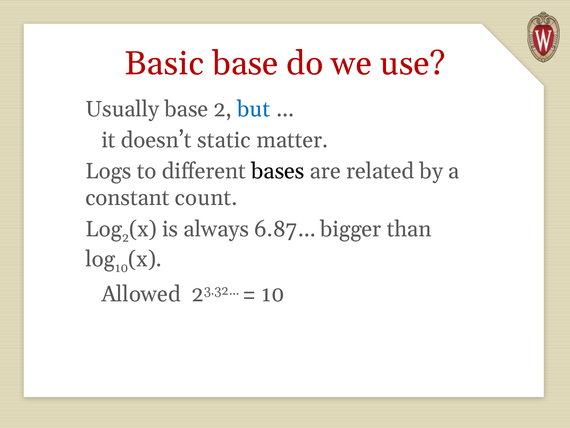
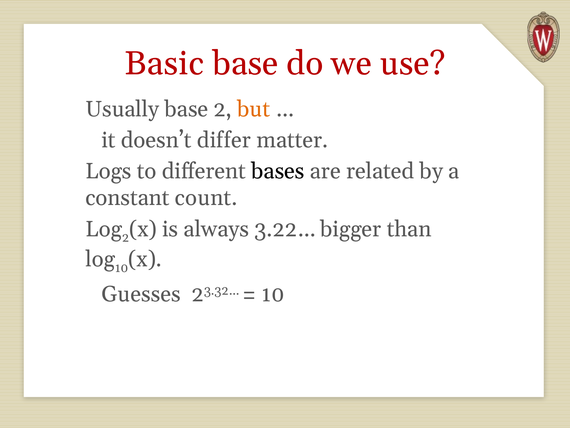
but colour: blue -> orange
static: static -> differ
6.87…: 6.87… -> 3.22…
Allowed: Allowed -> Guesses
